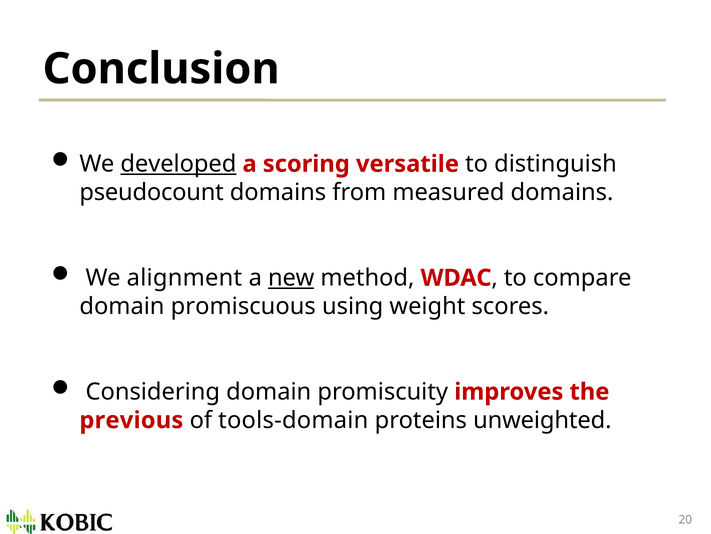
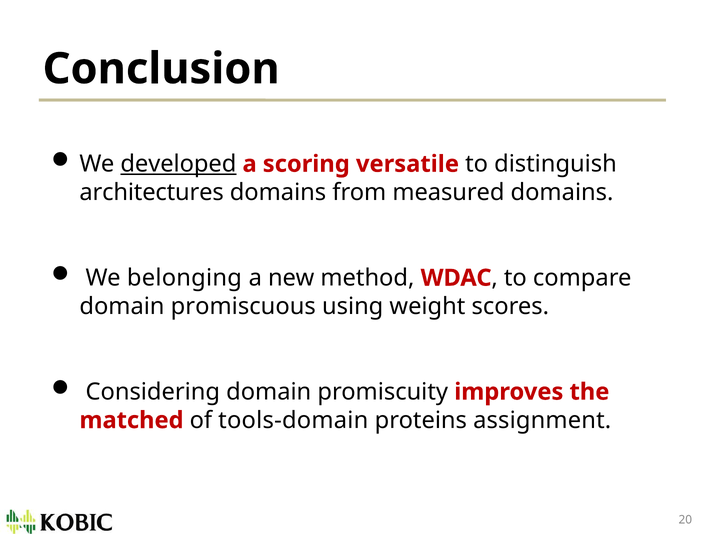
pseudocount: pseudocount -> architectures
alignment: alignment -> belonging
new underline: present -> none
previous: previous -> matched
unweighted: unweighted -> assignment
